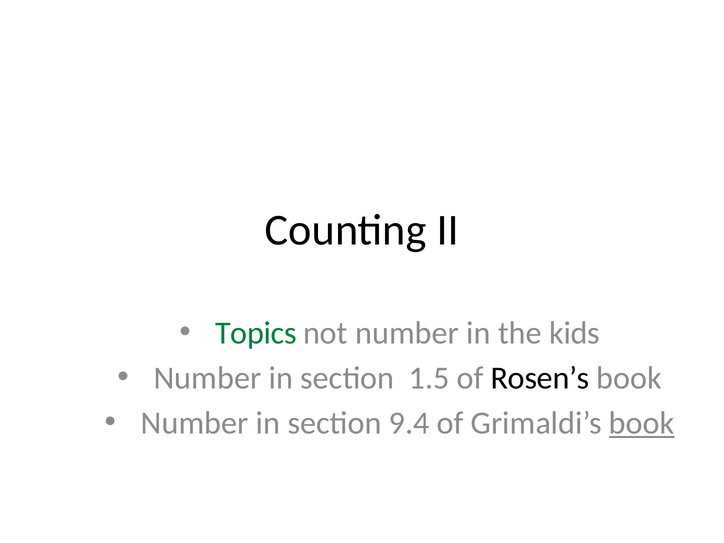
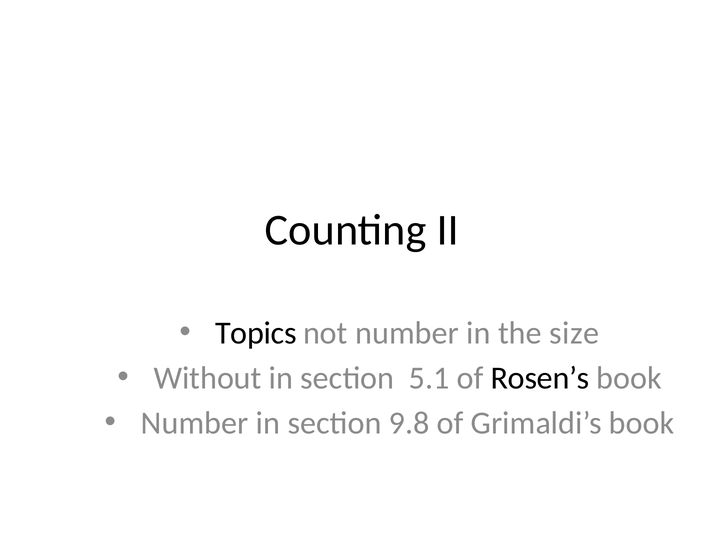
Topics colour: green -> black
kids: kids -> size
Number at (208, 378): Number -> Without
1.5: 1.5 -> 5.1
9.4: 9.4 -> 9.8
book at (642, 423) underline: present -> none
